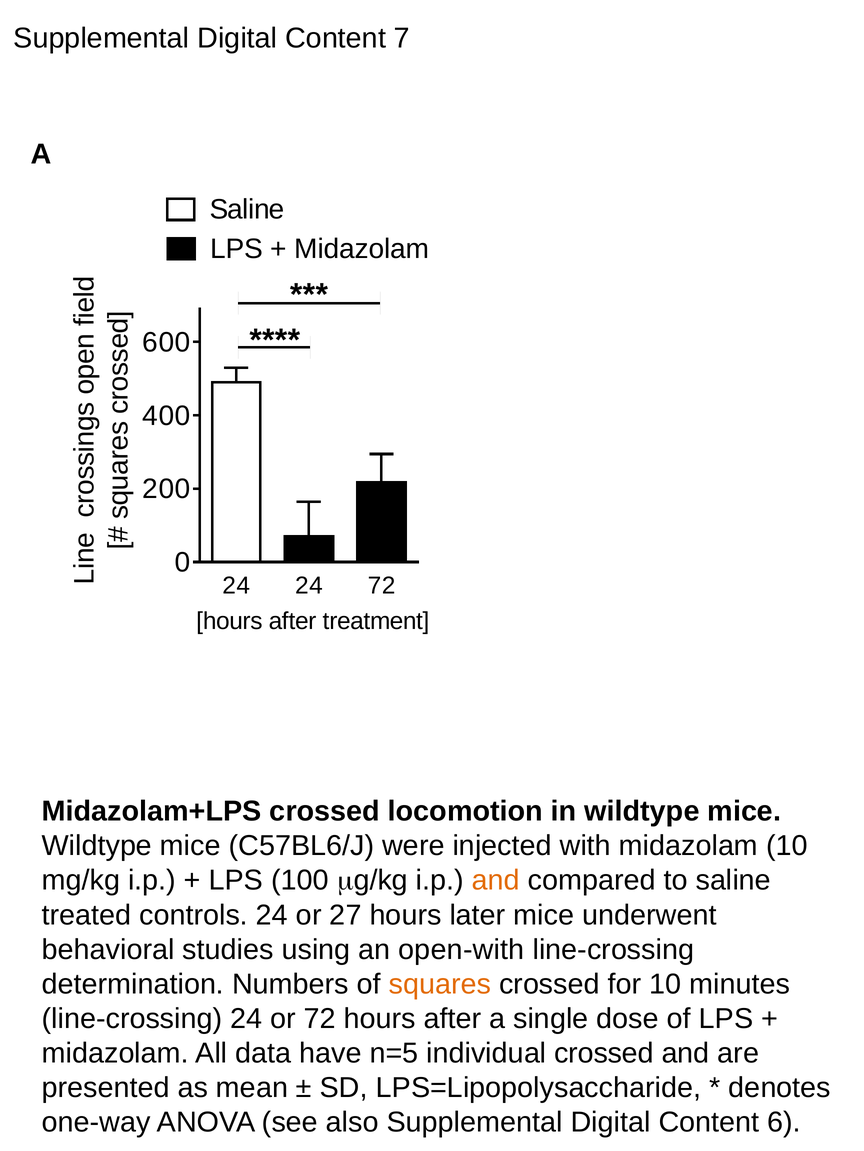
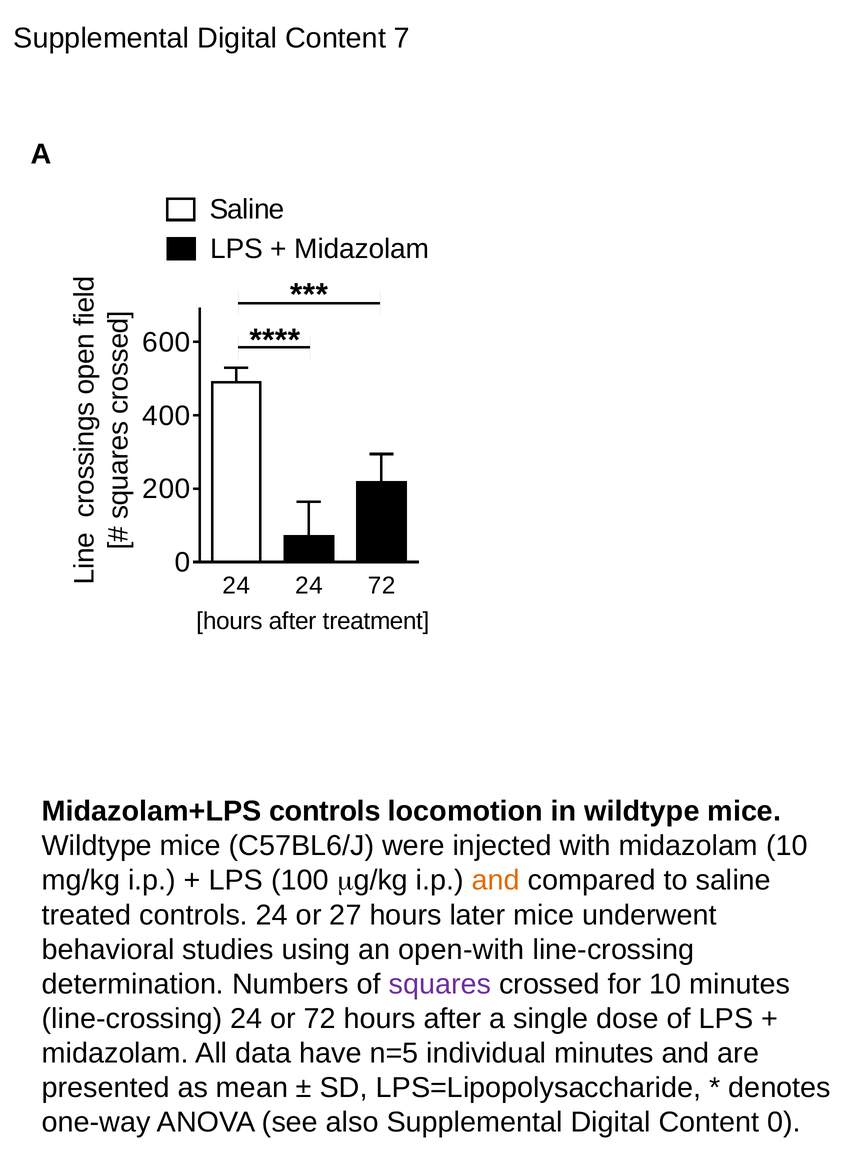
Midazolam+LPS crossed: crossed -> controls
squares colour: orange -> purple
individual crossed: crossed -> minutes
Content 6: 6 -> 0
